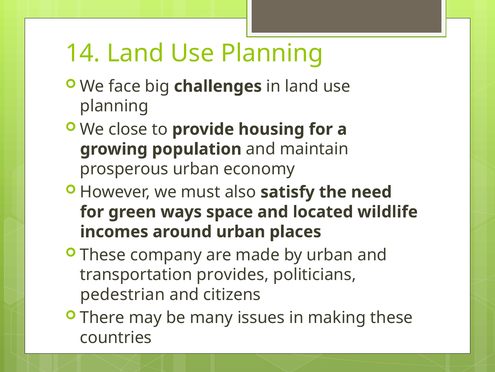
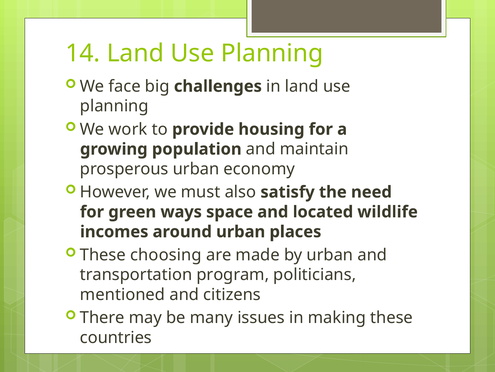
close: close -> work
company: company -> choosing
provides: provides -> program
pedestrian: pedestrian -> mentioned
